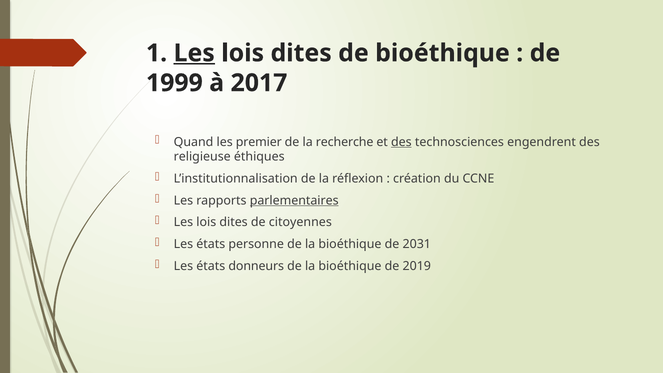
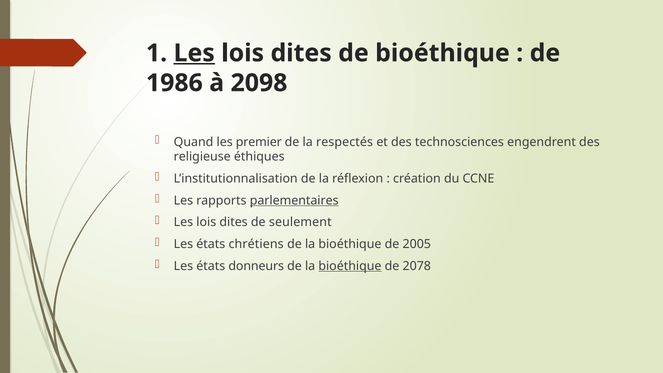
1999: 1999 -> 1986
2017: 2017 -> 2098
recherche: recherche -> respectés
des at (401, 142) underline: present -> none
citoyennes: citoyennes -> seulement
personne: personne -> chrétiens
2031: 2031 -> 2005
bioéthique at (350, 266) underline: none -> present
2019: 2019 -> 2078
